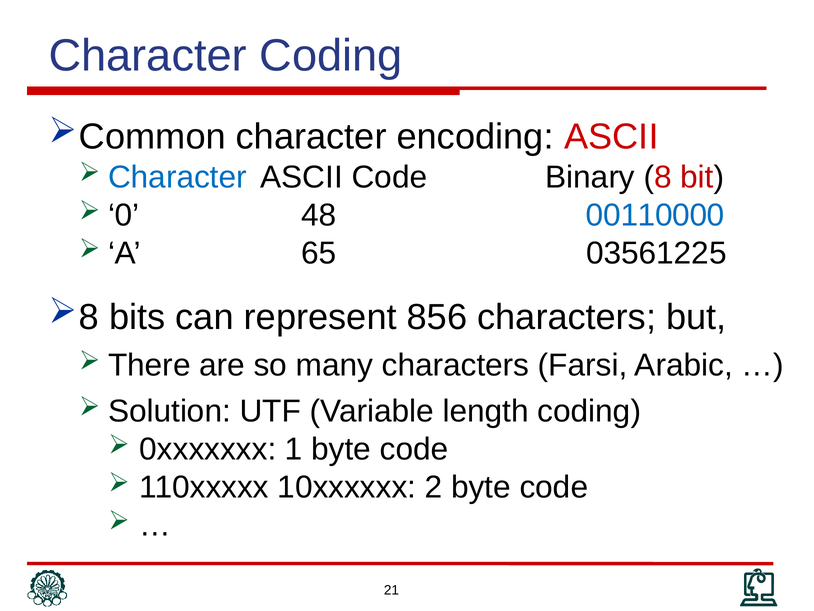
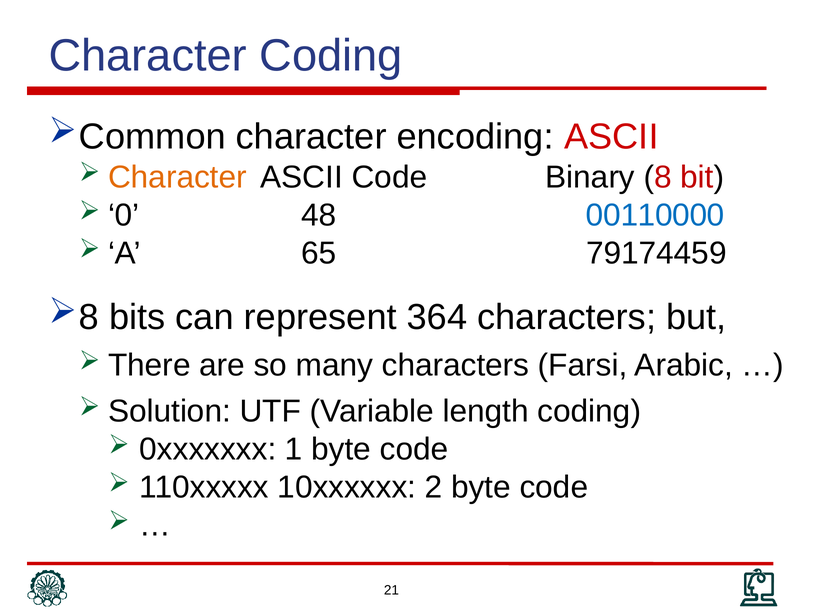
Character at (177, 177) colour: blue -> orange
03561225: 03561225 -> 79174459
856: 856 -> 364
